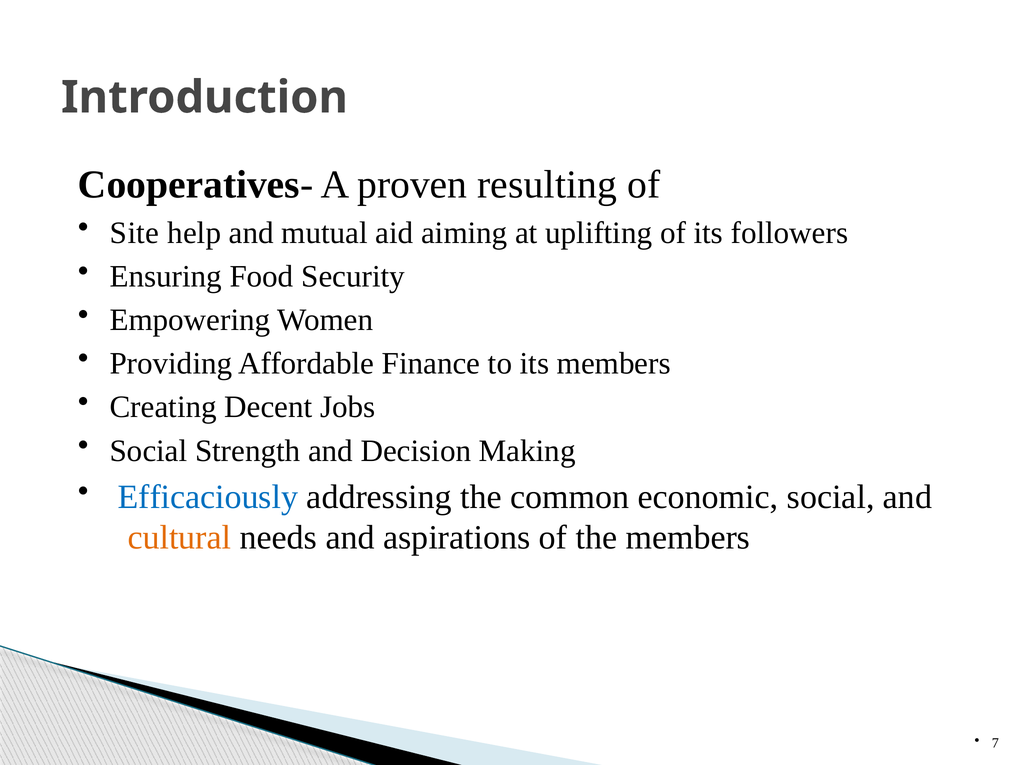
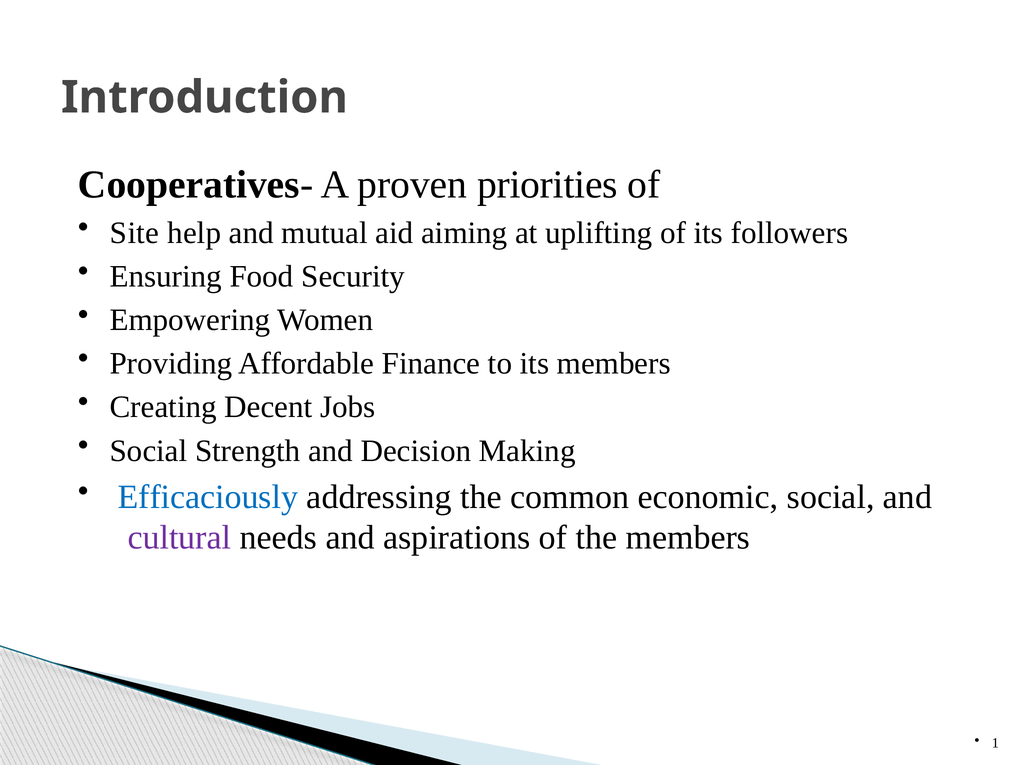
resulting: resulting -> priorities
cultural colour: orange -> purple
7: 7 -> 1
